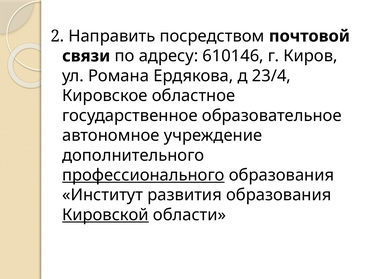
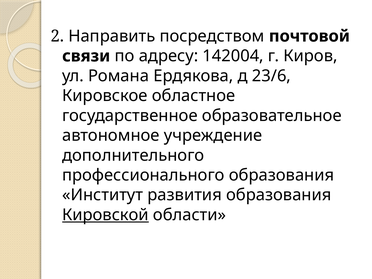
610146: 610146 -> 142004
23/4: 23/4 -> 23/6
профессионального underline: present -> none
